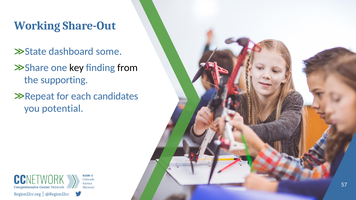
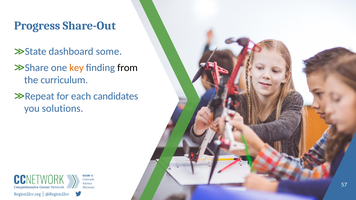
Working: Working -> Progress
key colour: black -> orange
supporting: supporting -> curriculum
potential: potential -> solutions
